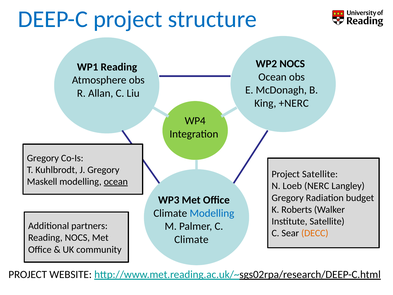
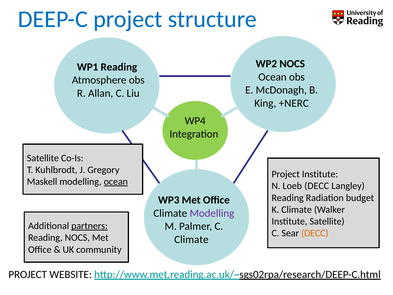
Gregory at (43, 158): Gregory -> Satellite
Project Satellite: Satellite -> Institute
Loeb NERC: NERC -> DECC
Gregory at (288, 198): Gregory -> Reading
K Roberts: Roberts -> Climate
Modelling at (212, 213) colour: blue -> purple
partners underline: none -> present
